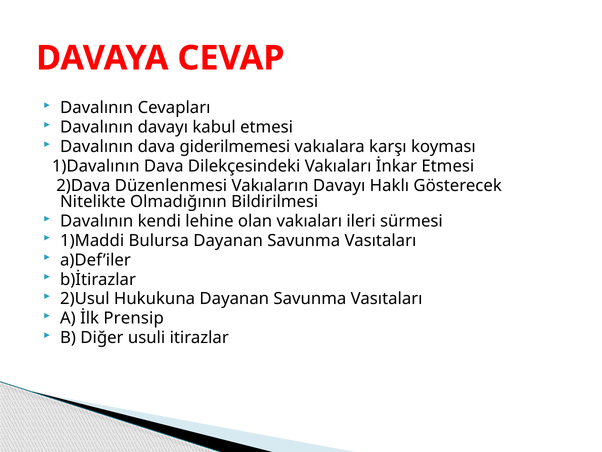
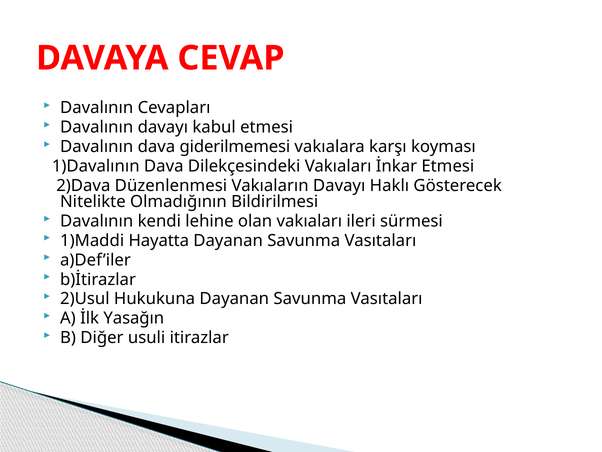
Bulursa: Bulursa -> Hayatta
Prensip: Prensip -> Yasağın
